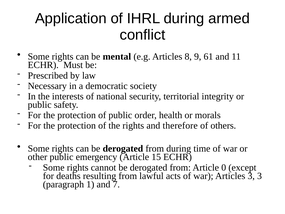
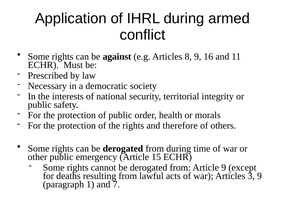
mental: mental -> against
61: 61 -> 16
Article 0: 0 -> 9
3 3: 3 -> 9
